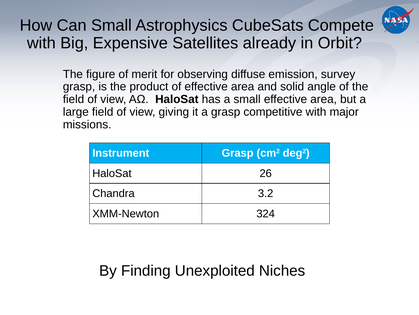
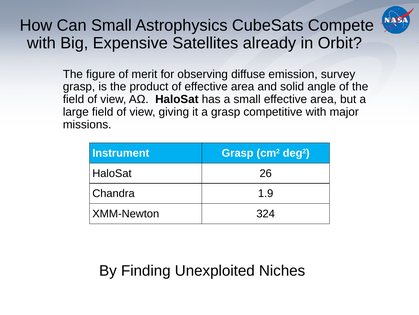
3.2: 3.2 -> 1.9
